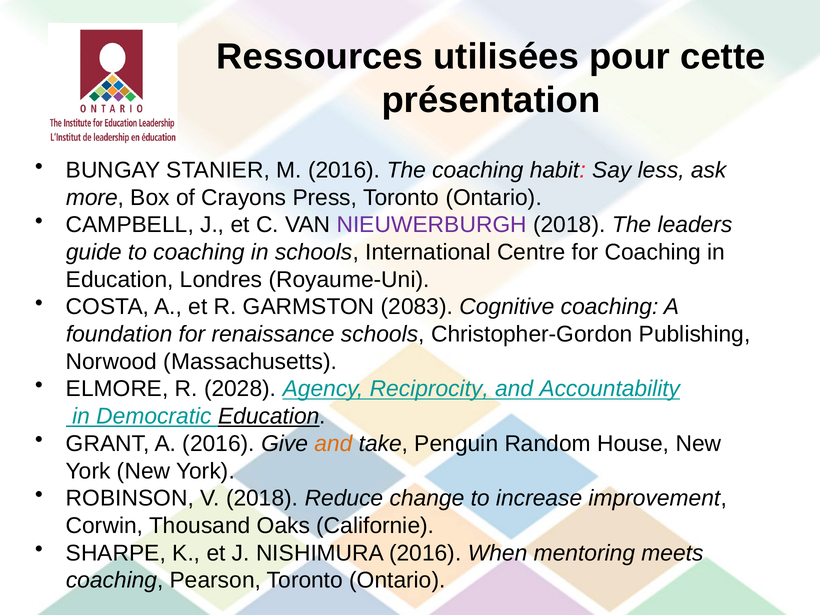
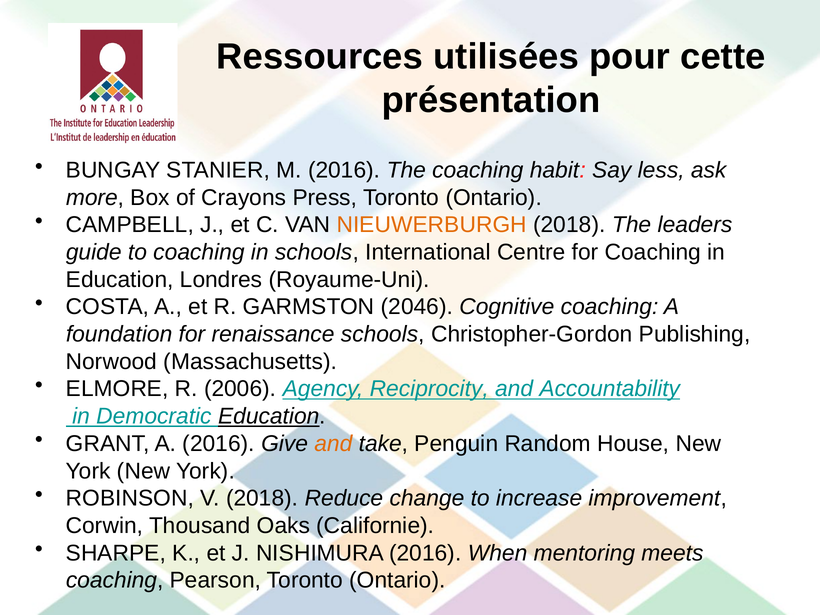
NIEUWERBURGH colour: purple -> orange
2083: 2083 -> 2046
2028: 2028 -> 2006
